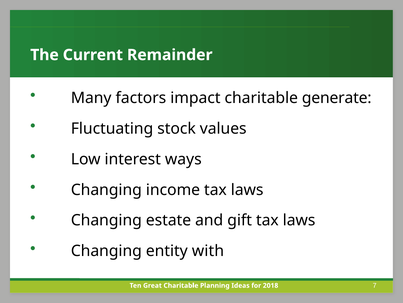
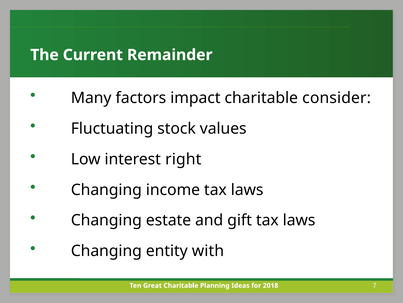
generate: generate -> consider
ways: ways -> right
